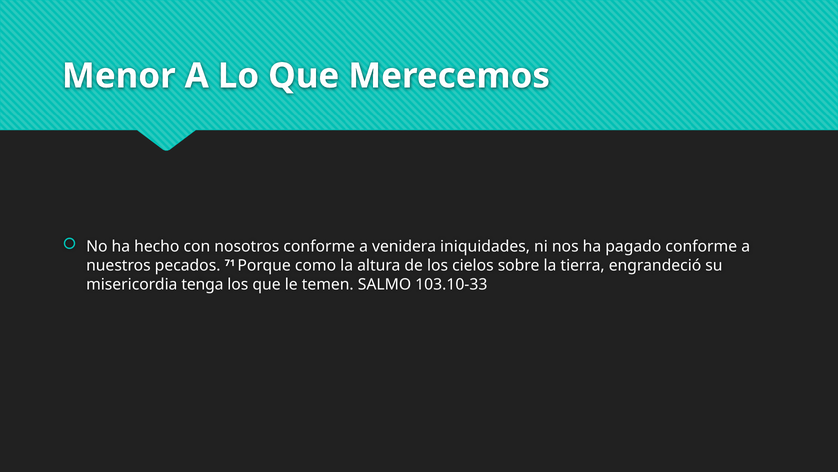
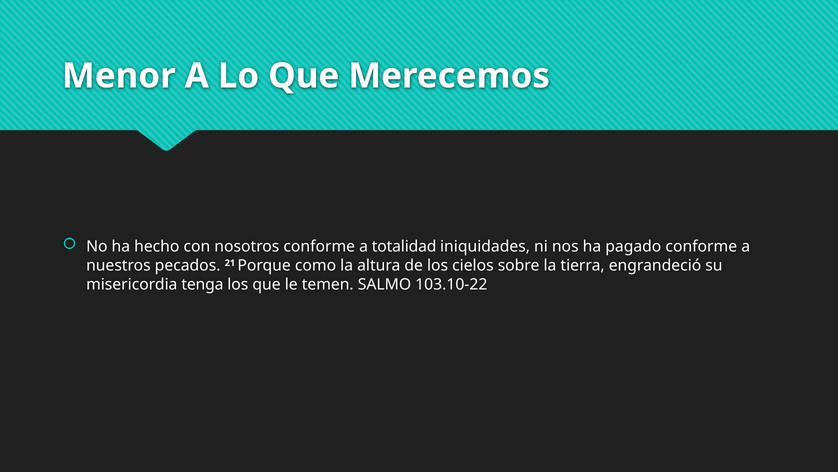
venidera: venidera -> totalidad
71: 71 -> 21
103.10-33: 103.10-33 -> 103.10-22
